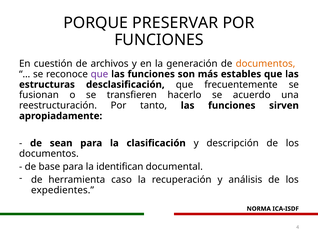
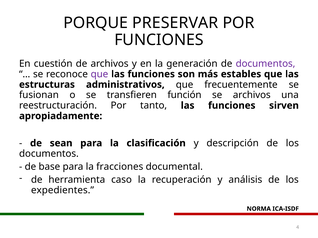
documentos at (265, 64) colour: orange -> purple
desclasificación: desclasificación -> administrativos
hacerlo: hacerlo -> función
se acuerdo: acuerdo -> archivos
identifican: identifican -> fracciones
